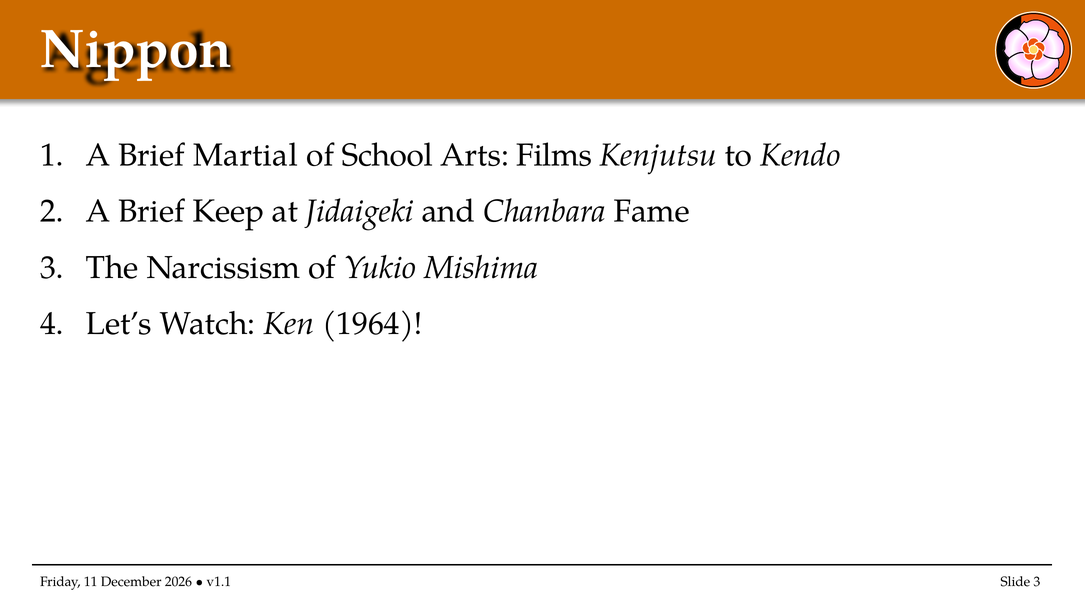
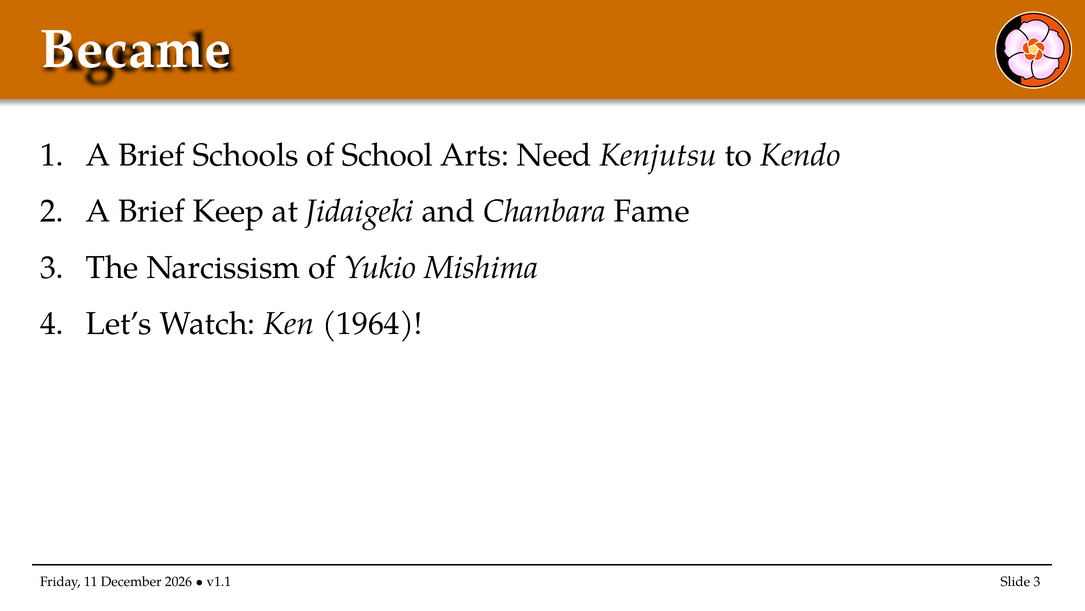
Nippon: Nippon -> Became
Martial: Martial -> Schools
Films: Films -> Need
